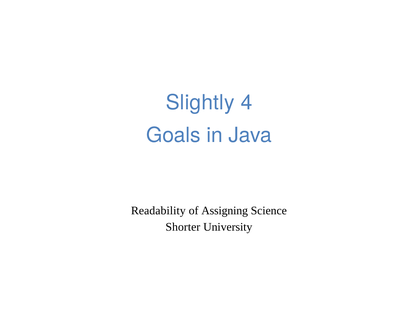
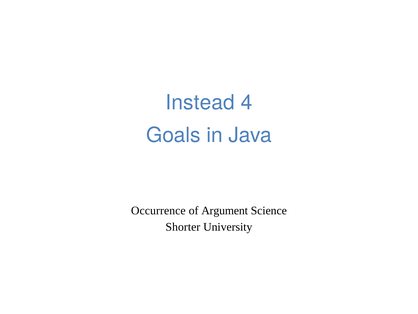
Slightly: Slightly -> Instead
Readability: Readability -> Occurrence
Assigning: Assigning -> Argument
